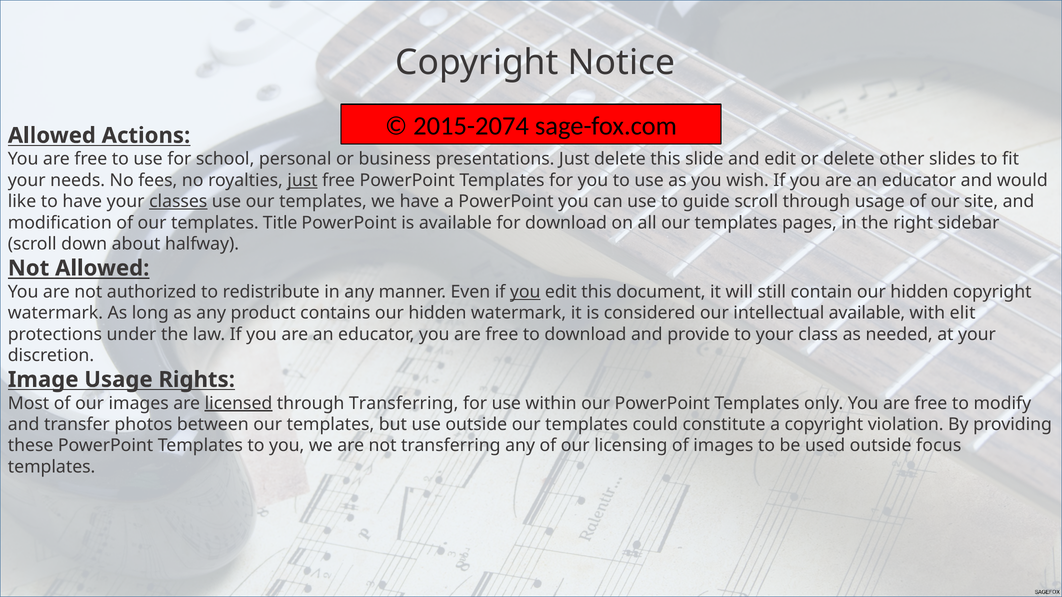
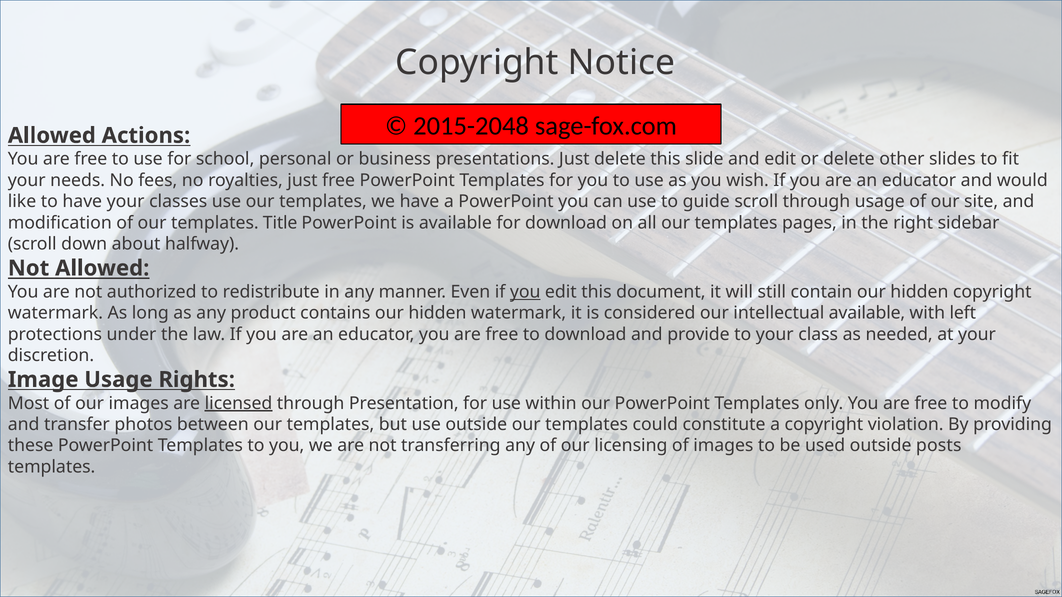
2015-2074: 2015-2074 -> 2015-2048
just at (302, 180) underline: present -> none
classes underline: present -> none
elit: elit -> left
through Transferring: Transferring -> Presentation
focus: focus -> posts
